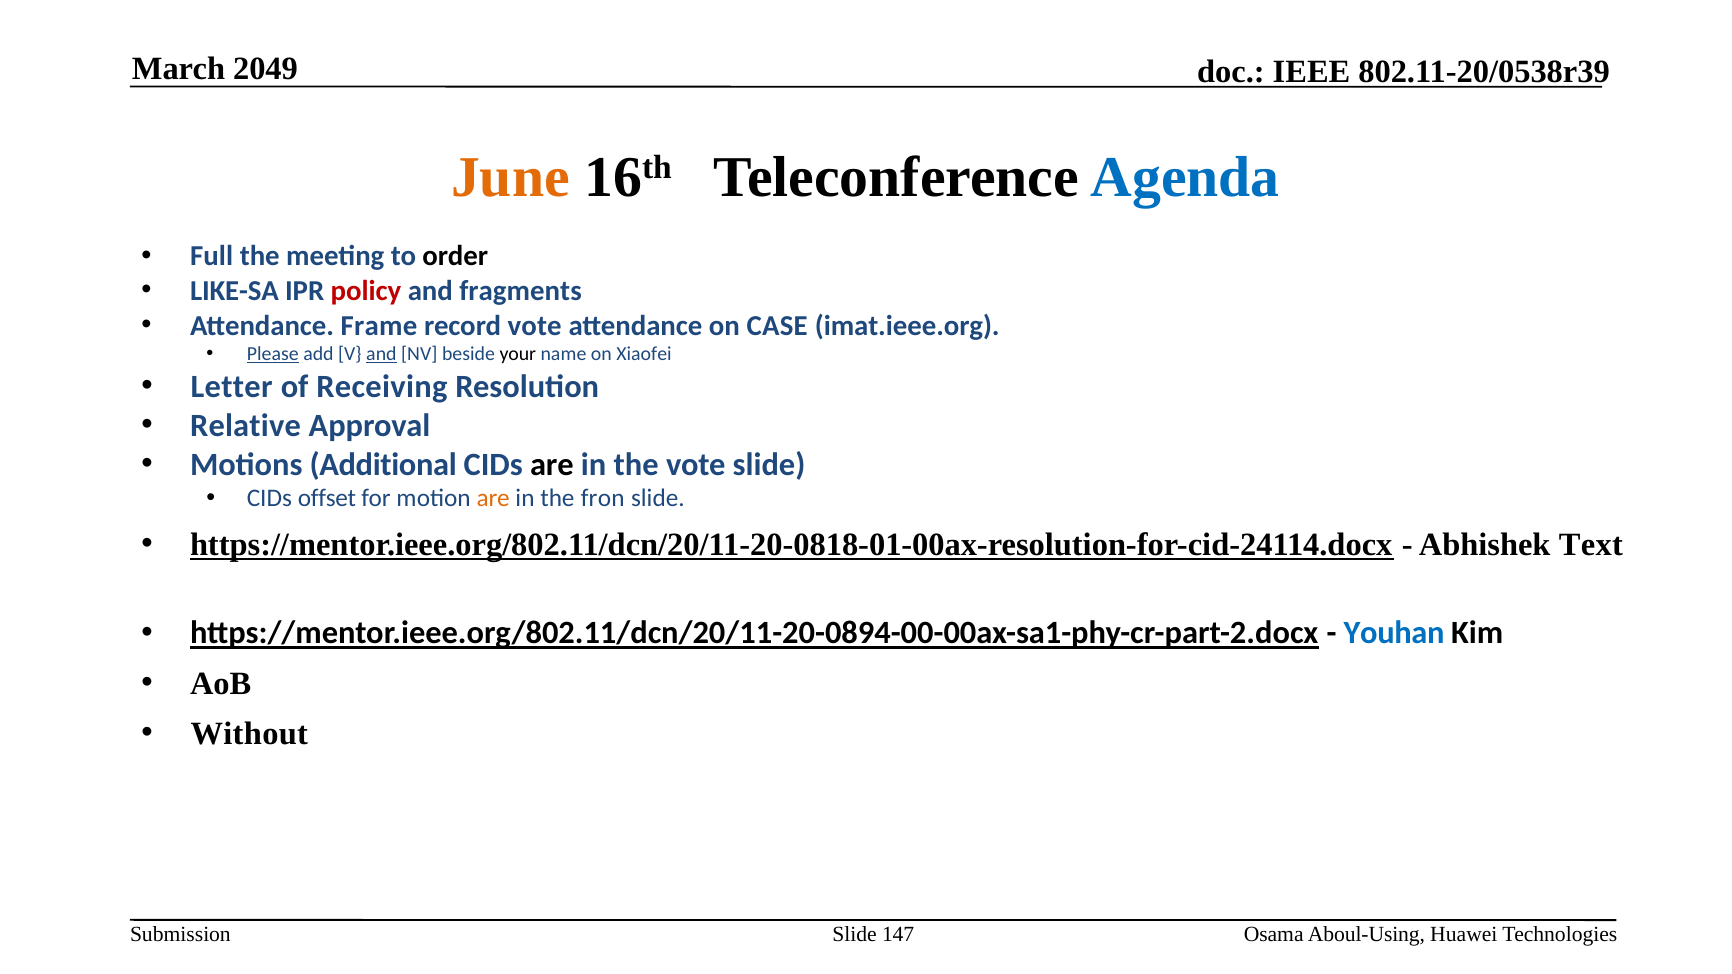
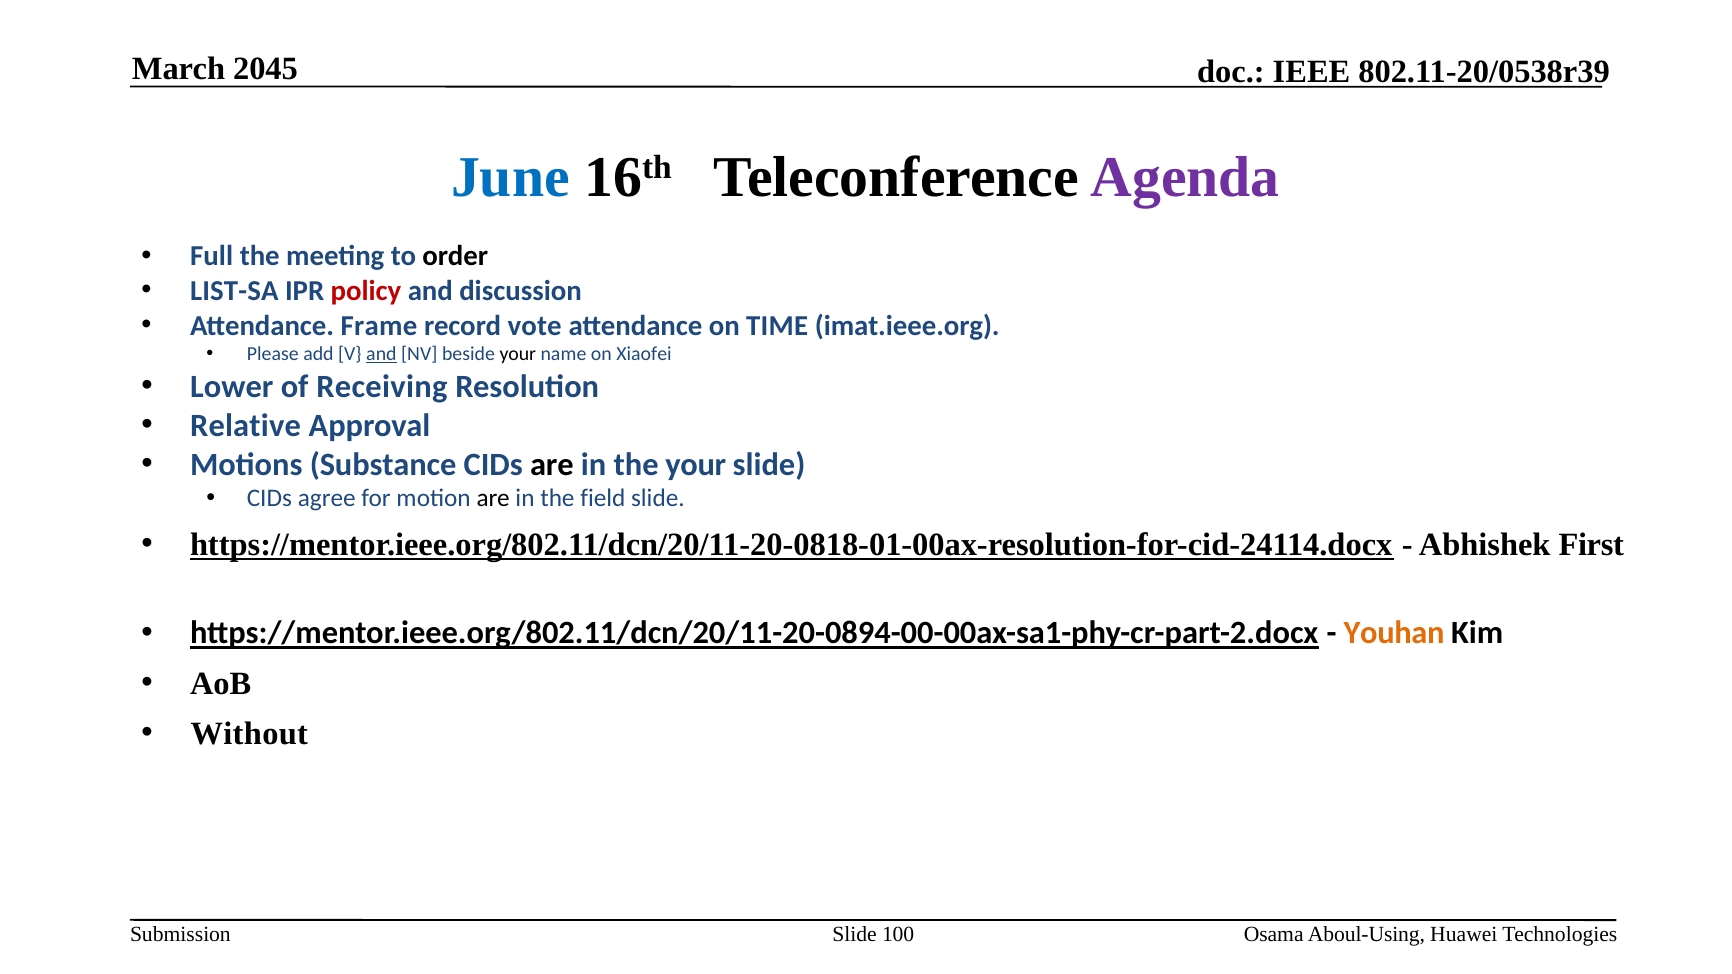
2049: 2049 -> 2045
June colour: orange -> blue
Agenda colour: blue -> purple
LIKE-SA: LIKE-SA -> LIST-SA
fragments: fragments -> discussion
CASE: CASE -> TIME
Please underline: present -> none
Letter: Letter -> Lower
Additional: Additional -> Substance
the vote: vote -> your
offset: offset -> agree
are at (493, 499) colour: orange -> black
fron: fron -> field
Text: Text -> First
Youhan colour: blue -> orange
147: 147 -> 100
